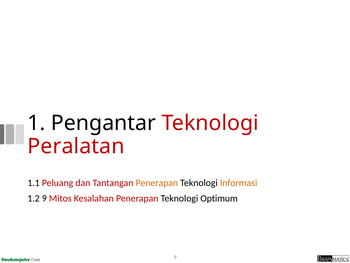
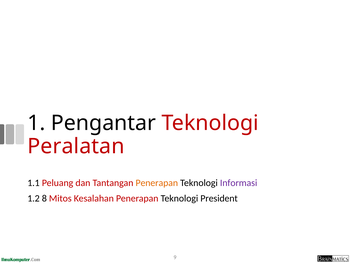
Informasi colour: orange -> purple
1.2 9: 9 -> 8
Optimum: Optimum -> President
